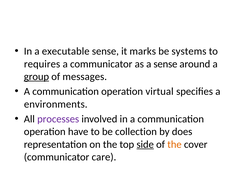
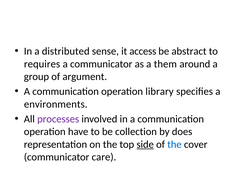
executable: executable -> distributed
marks: marks -> access
systems: systems -> abstract
a sense: sense -> them
group underline: present -> none
messages: messages -> argument
virtual: virtual -> library
the at (174, 144) colour: orange -> blue
